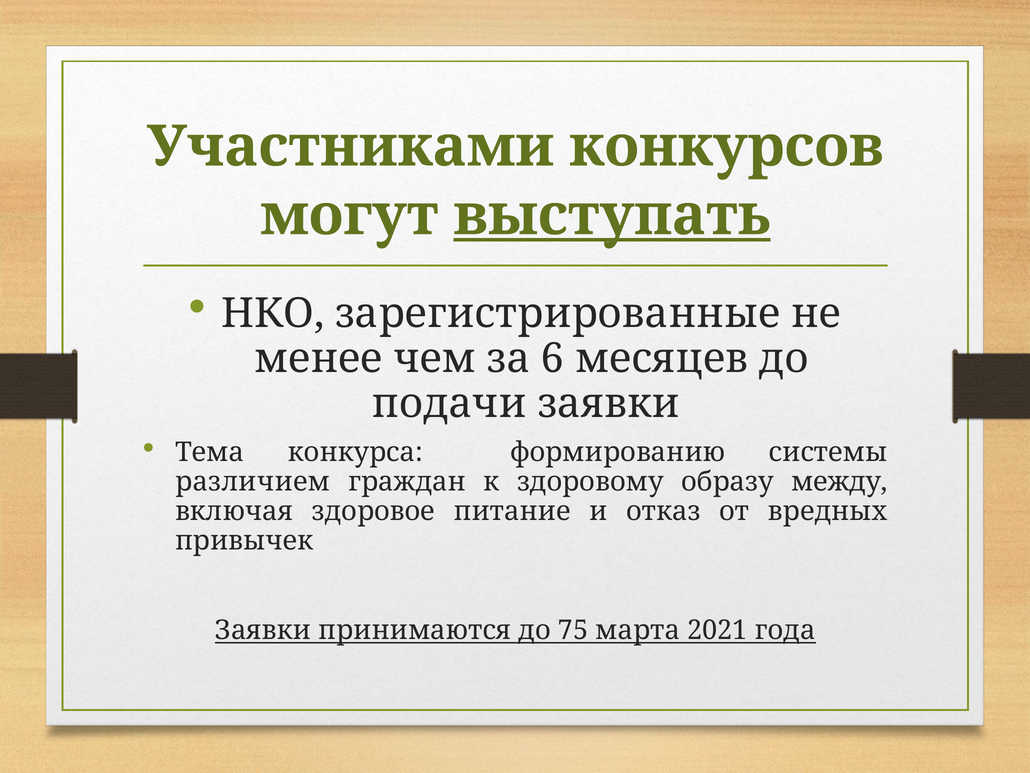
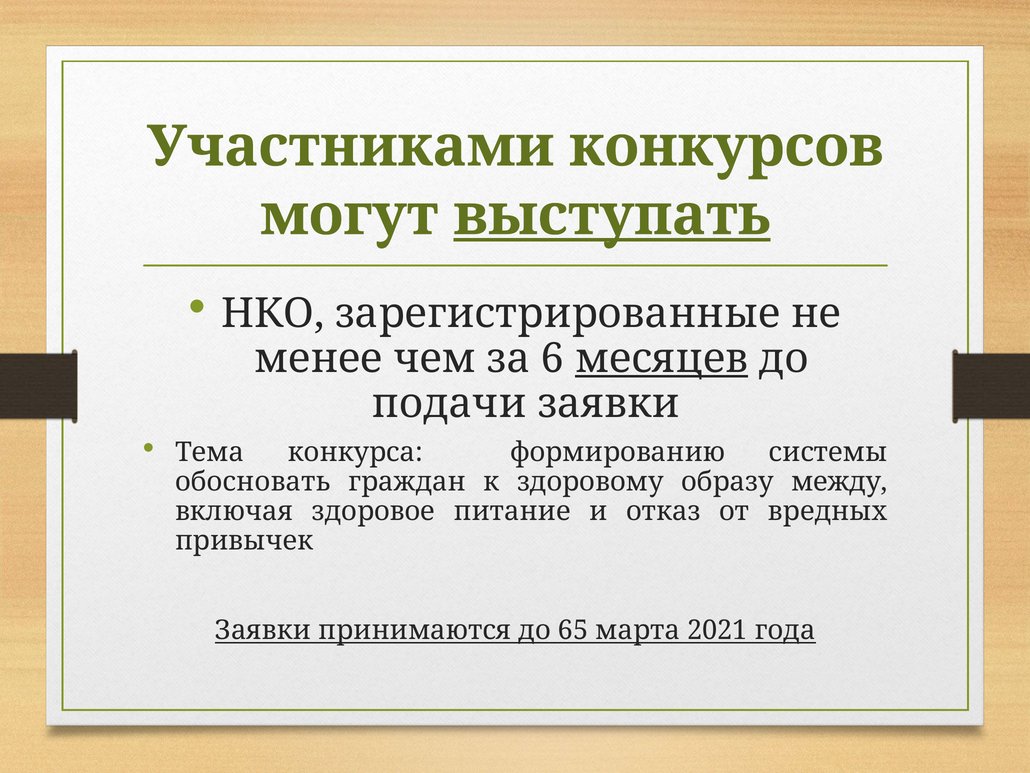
месяцев underline: none -> present
различием: различием -> обосновать
75: 75 -> 65
